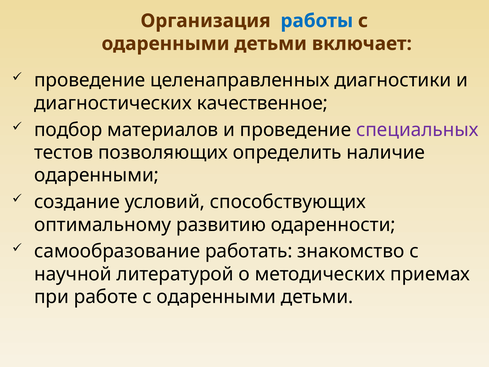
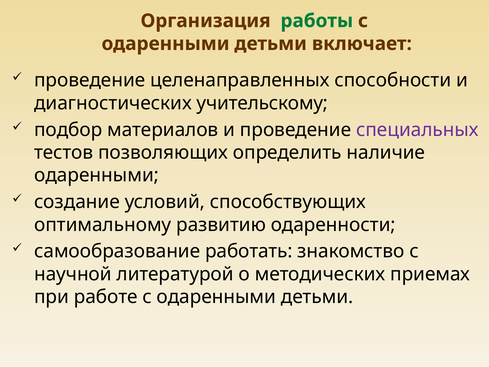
работы colour: blue -> green
диагностики: диагностики -> способности
качественное: качественное -> учительскому
